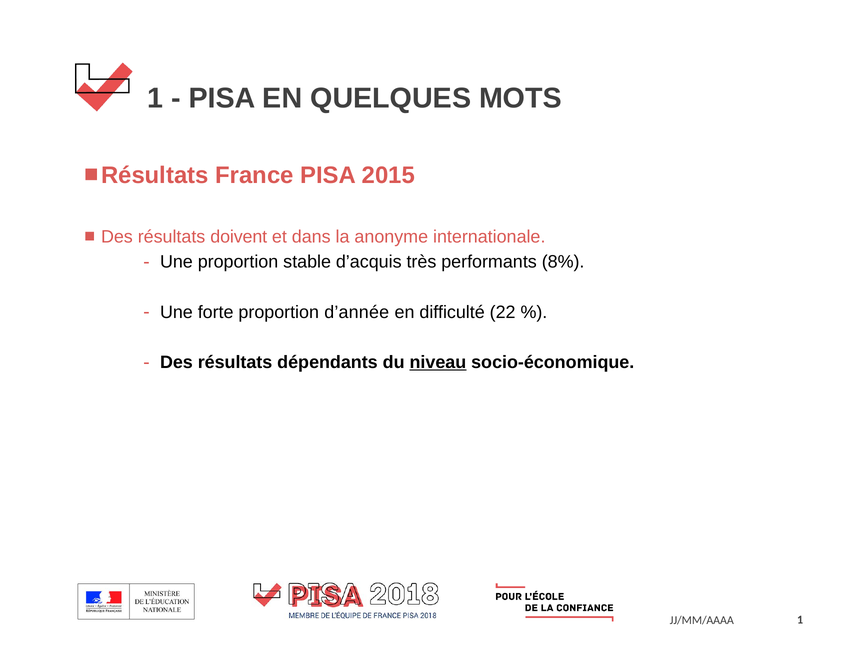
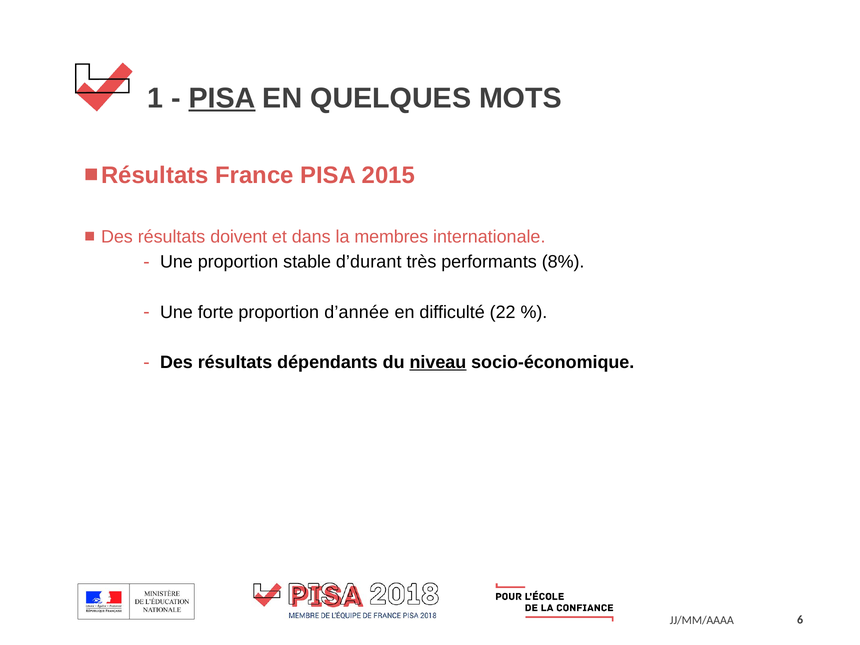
PISA at (222, 98) underline: none -> present
anonyme: anonyme -> membres
d’acquis: d’acquis -> d’durant
1 at (800, 620): 1 -> 6
